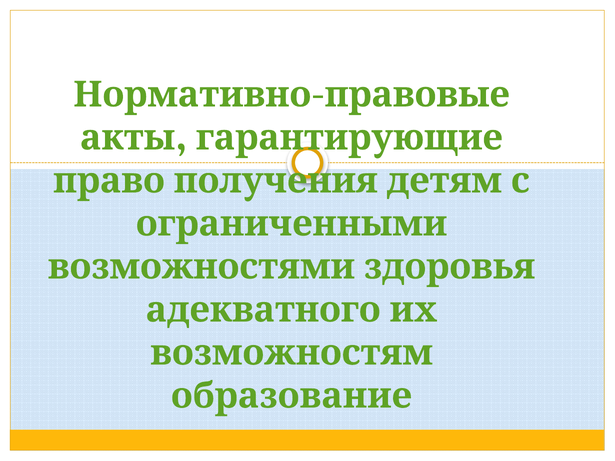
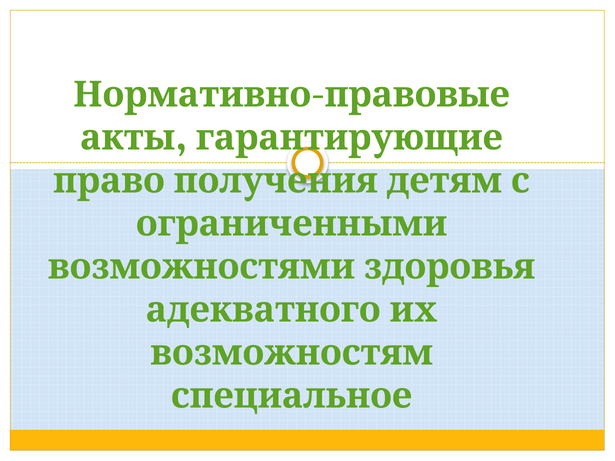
образование: образование -> специальное
